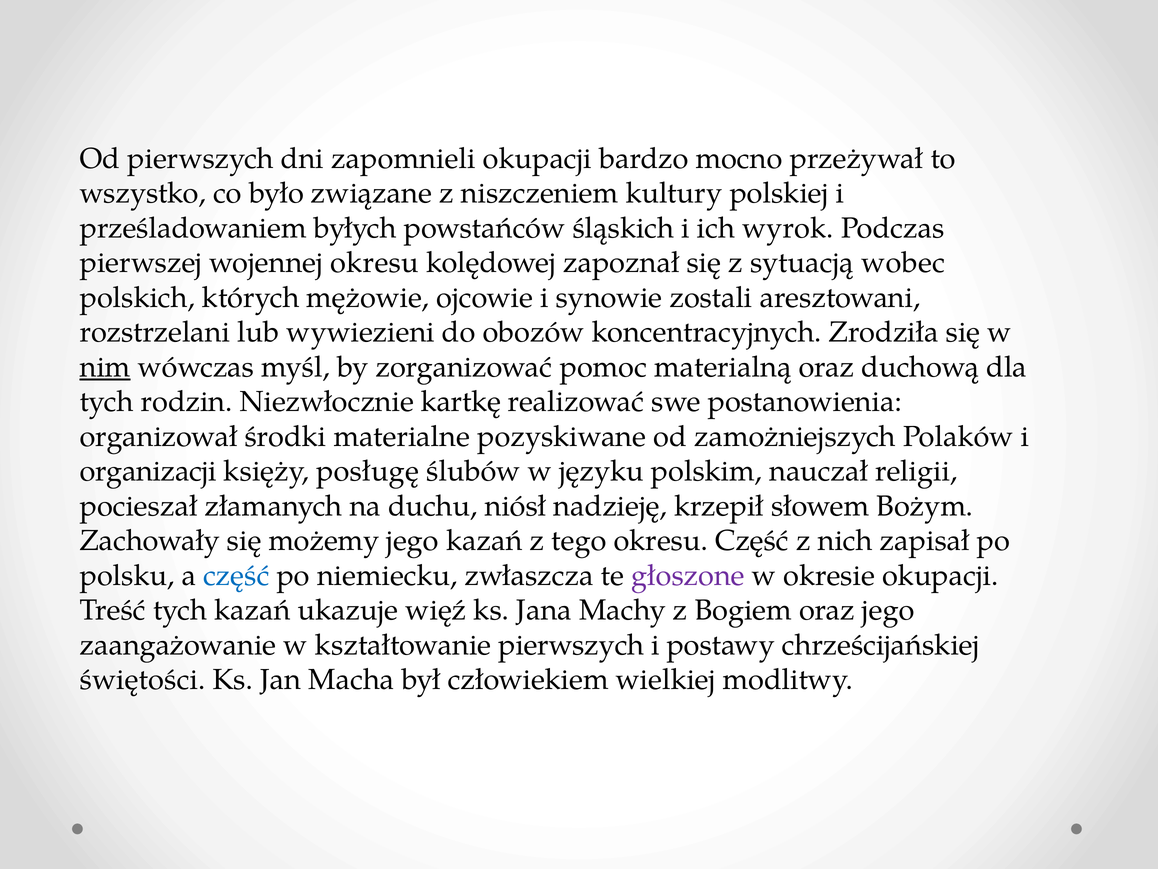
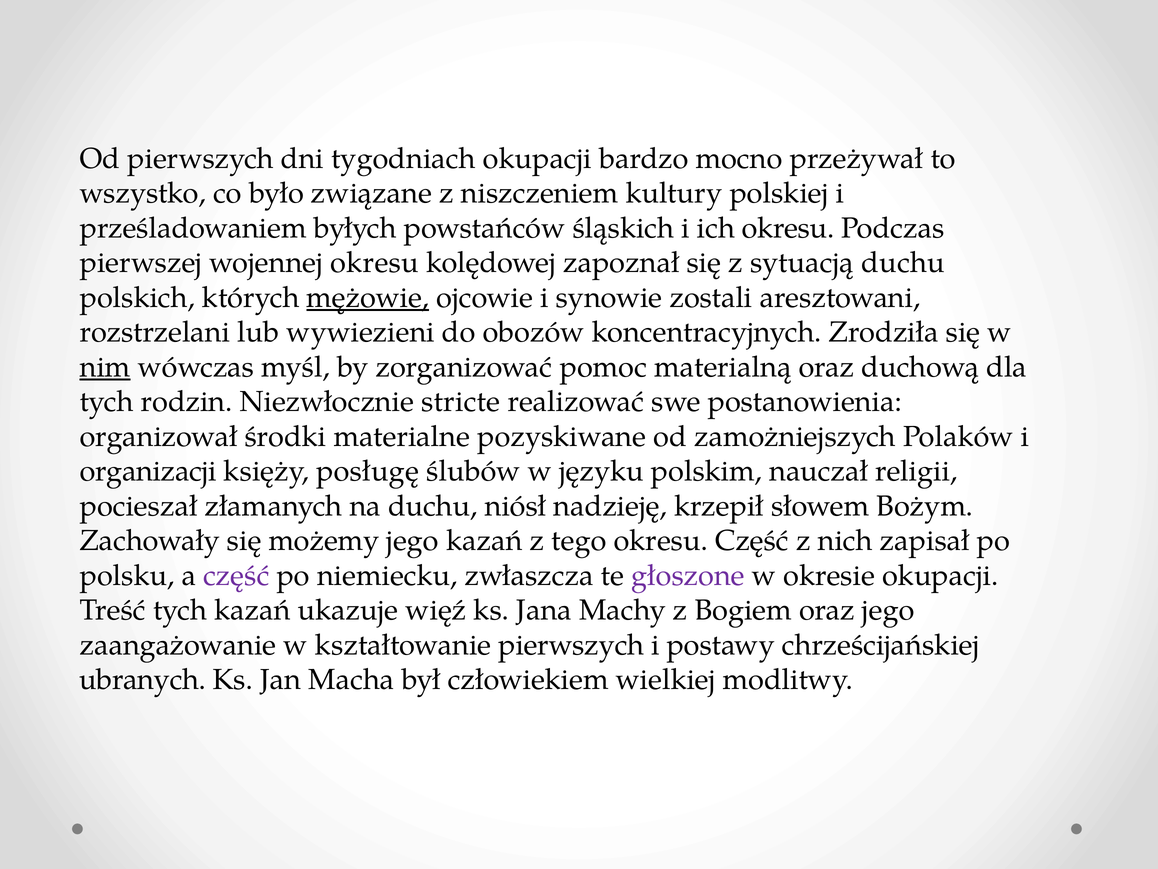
zapomnieli: zapomnieli -> tygodniach
ich wyrok: wyrok -> okresu
sytuacją wobec: wobec -> duchu
mężowie underline: none -> present
kartkę: kartkę -> stricte
część at (236, 575) colour: blue -> purple
świętości: świętości -> ubranych
